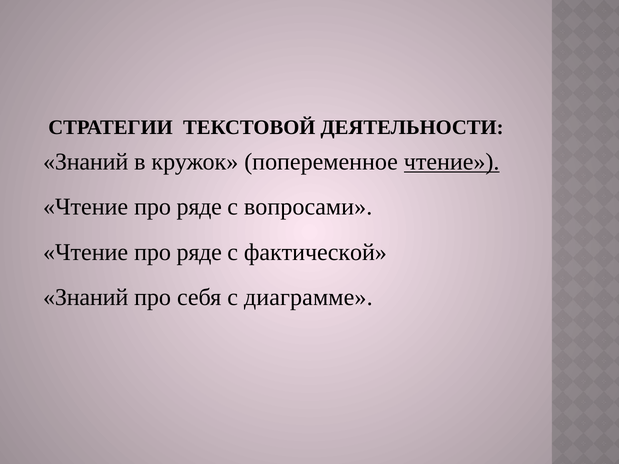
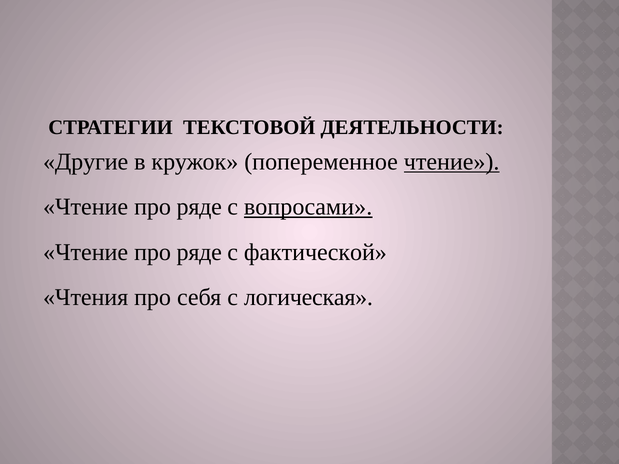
Знаний at (86, 162): Знаний -> Другие
вопросами underline: none -> present
Знаний at (86, 298): Знаний -> Чтения
диаграмме: диаграмме -> логическая
